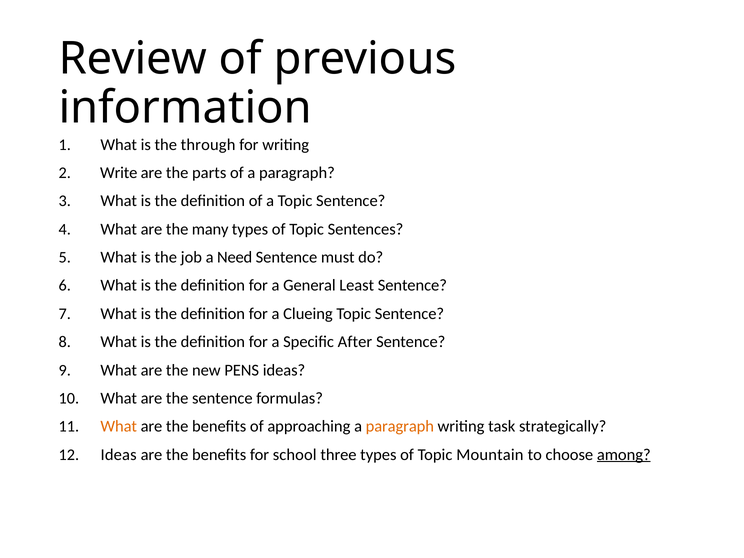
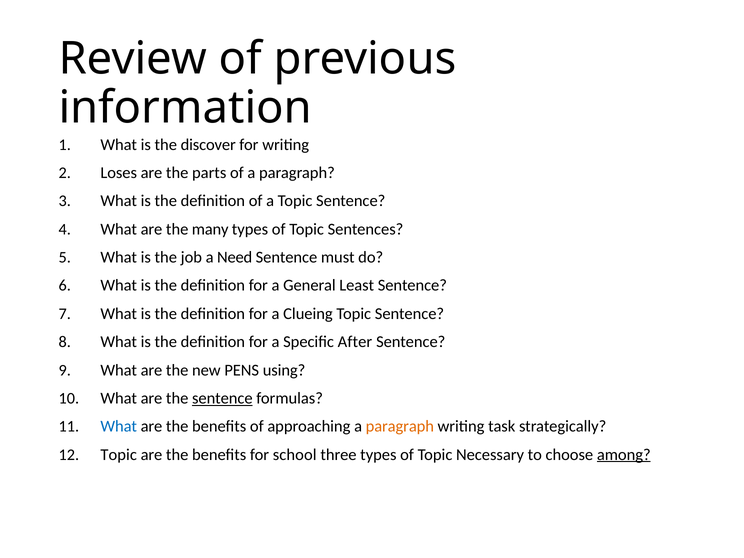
through: through -> discover
Write: Write -> Loses
PENS ideas: ideas -> using
sentence at (222, 398) underline: none -> present
What at (119, 426) colour: orange -> blue
Ideas at (119, 455): Ideas -> Topic
Mountain: Mountain -> Necessary
